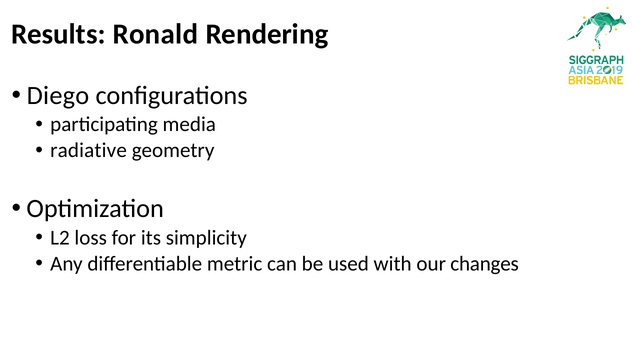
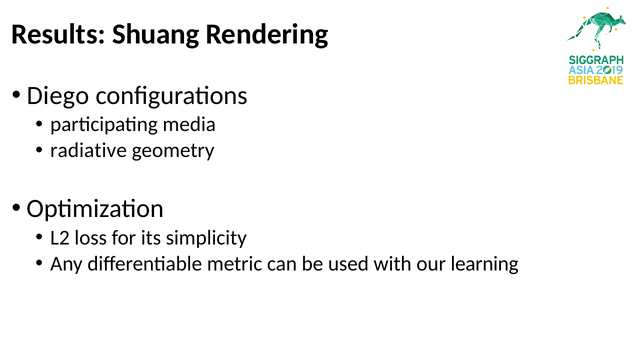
Ronald: Ronald -> Shuang
changes: changes -> learning
